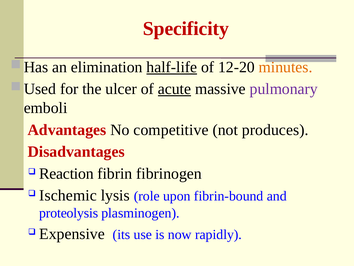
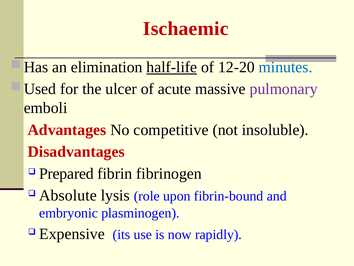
Specificity: Specificity -> Ischaemic
minutes colour: orange -> blue
acute underline: present -> none
produces: produces -> insoluble
Reaction: Reaction -> Prepared
Ischemic: Ischemic -> Absolute
proteolysis: proteolysis -> embryonic
